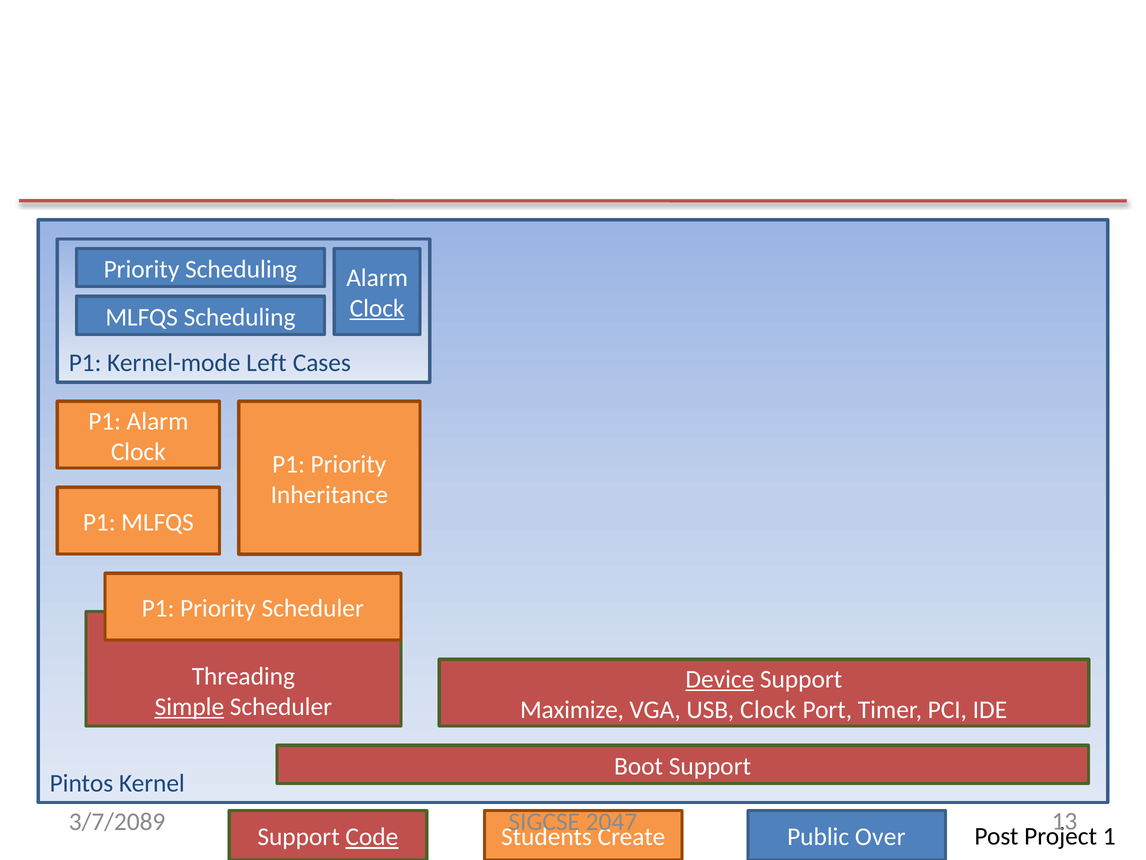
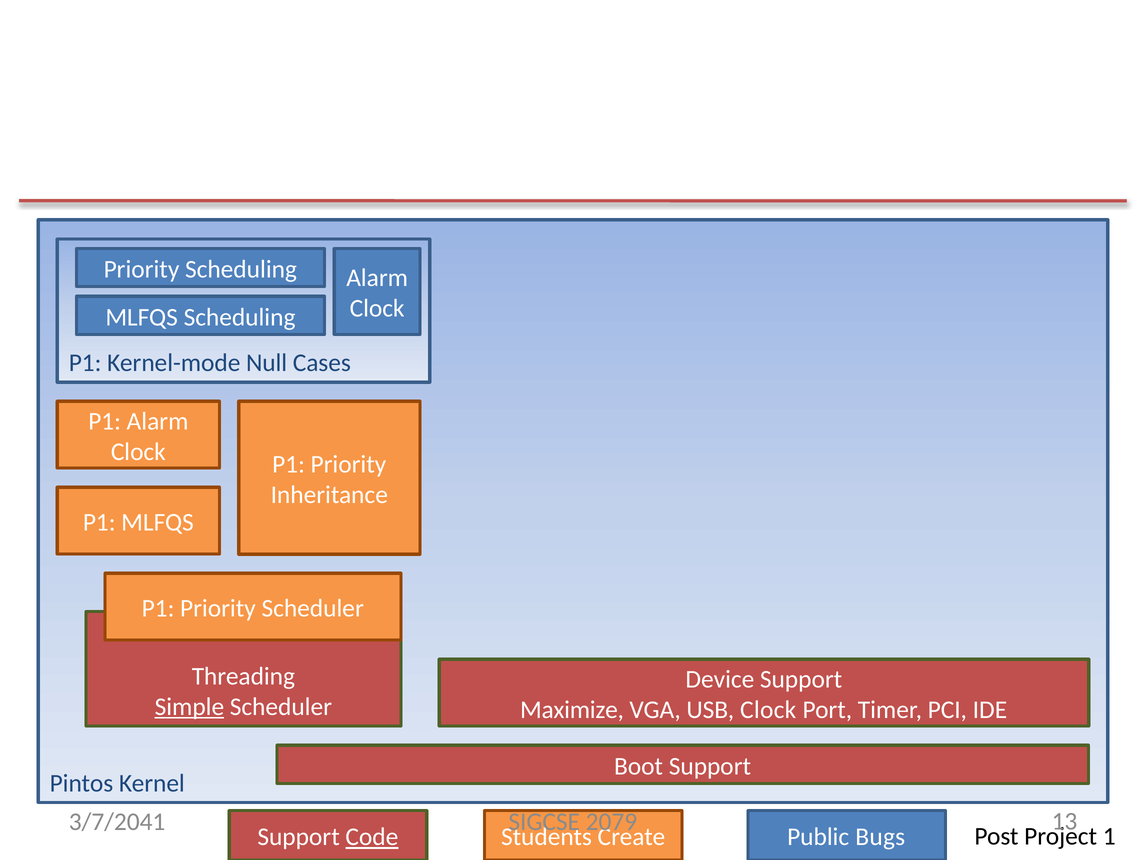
Clock at (377, 308) underline: present -> none
Left: Left -> Null
Device underline: present -> none
3/7/2089: 3/7/2089 -> 3/7/2041
2047: 2047 -> 2079
Over: Over -> Bugs
